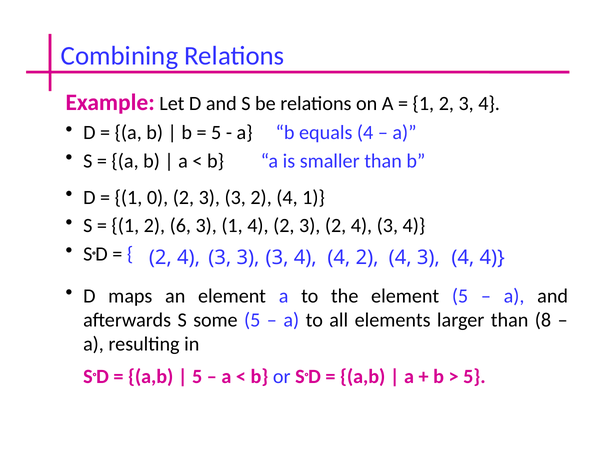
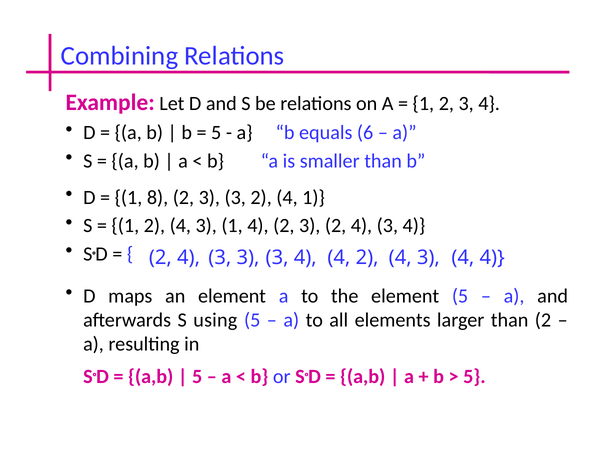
equals 4: 4 -> 6
0: 0 -> 8
1 2 6: 6 -> 4
some: some -> using
than 8: 8 -> 2
